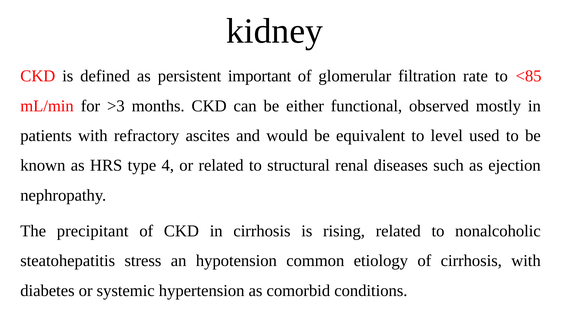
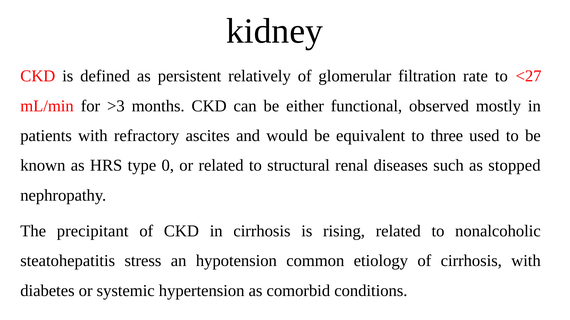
important: important -> relatively
<85: <85 -> <27
level: level -> three
4: 4 -> 0
ejection: ejection -> stopped
